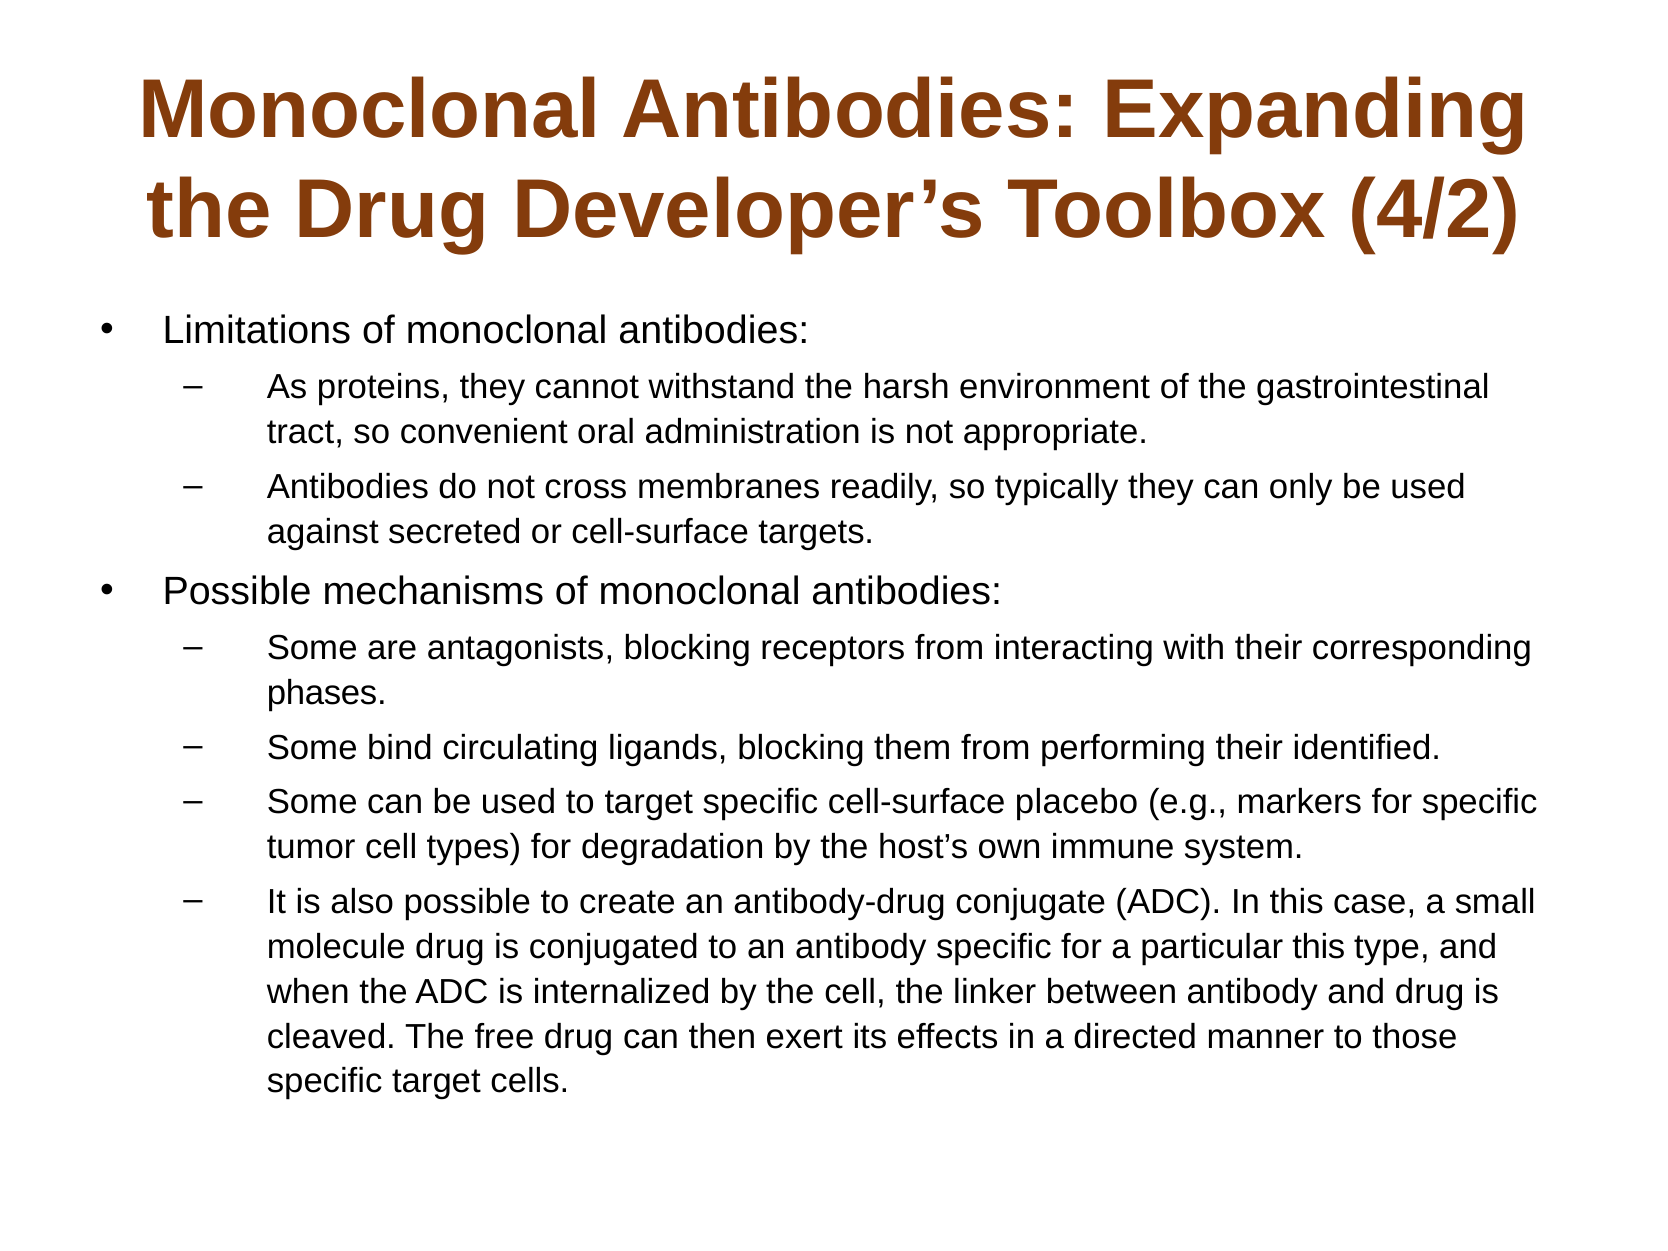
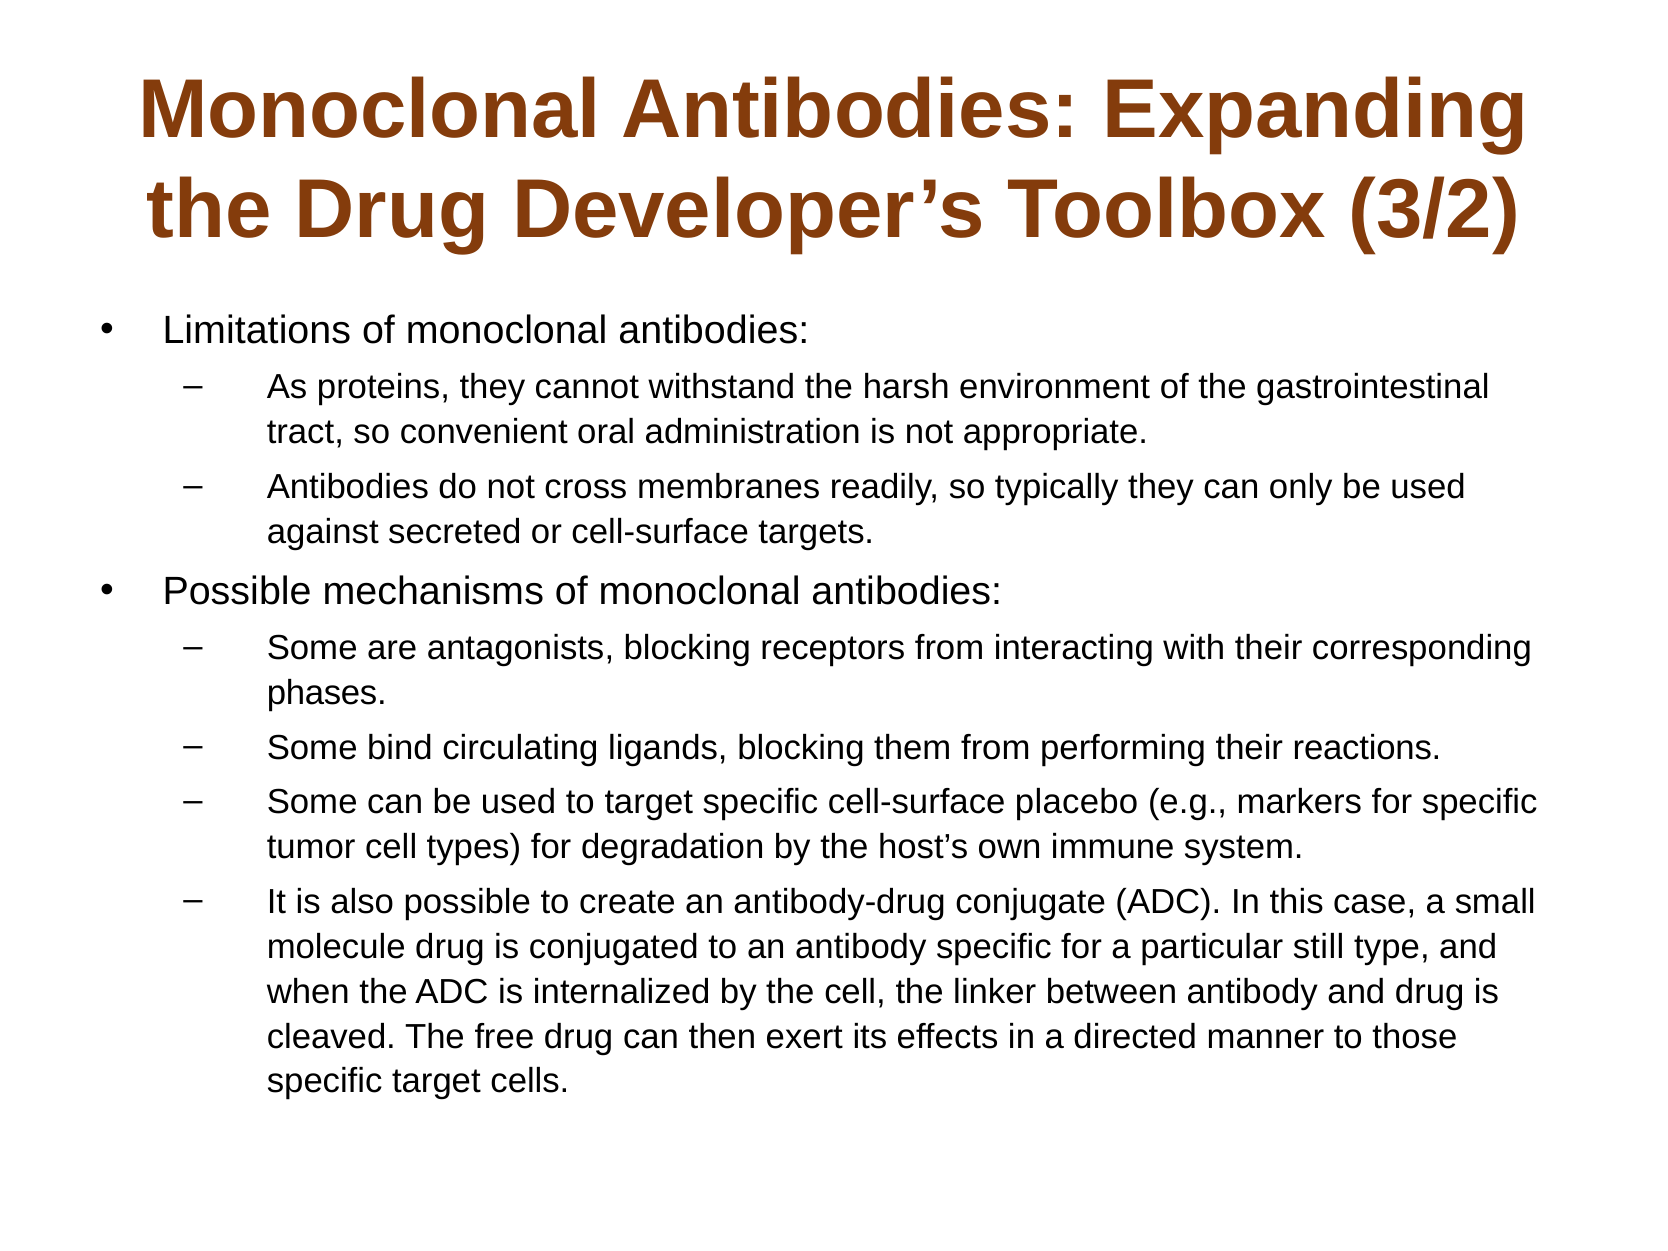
4/2: 4/2 -> 3/2
identified: identified -> reactions
particular this: this -> still
